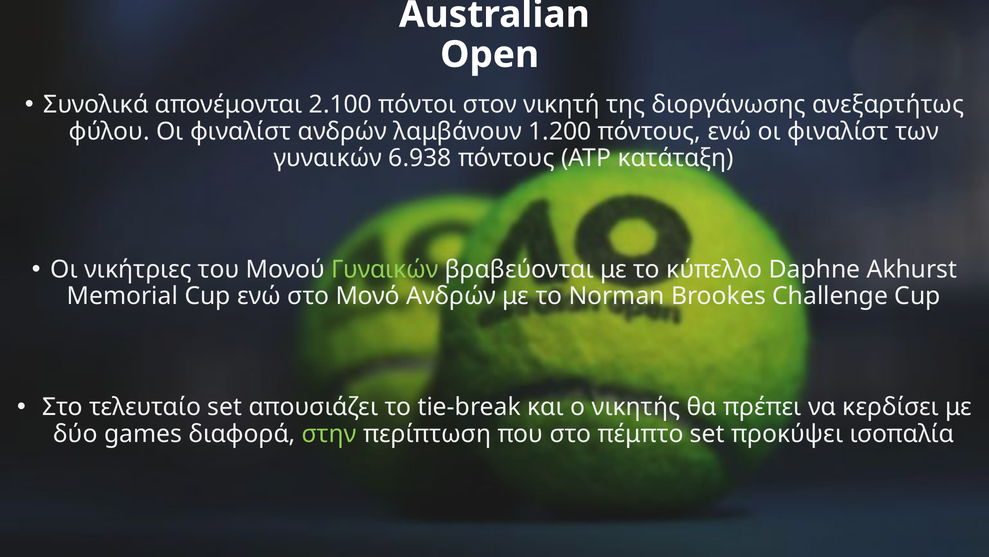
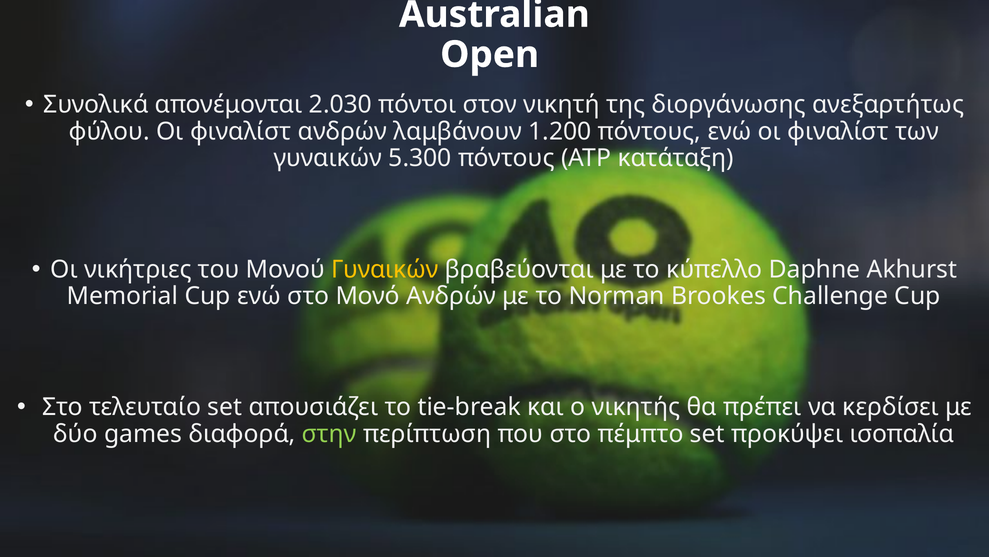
2.100: 2.100 -> 2.030
6.938: 6.938 -> 5.300
Γυναικών at (385, 269) colour: light green -> yellow
